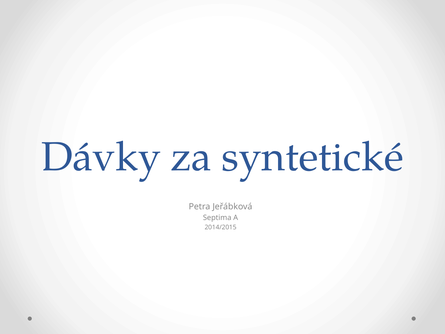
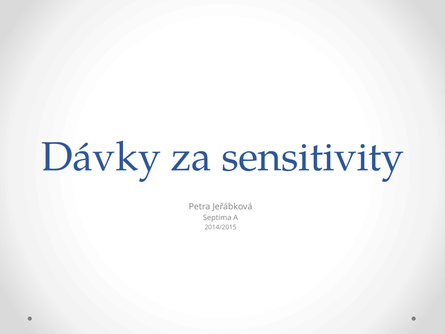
syntetické: syntetické -> sensitivity
